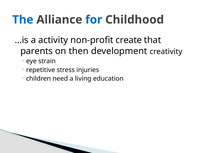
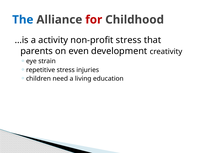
for colour: blue -> red
non-profit create: create -> stress
then: then -> even
